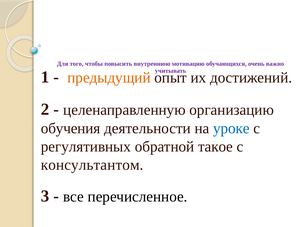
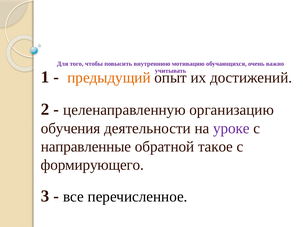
уроке colour: blue -> purple
регулятивных: регулятивных -> направленные
консультантом: консультантом -> формирующего
